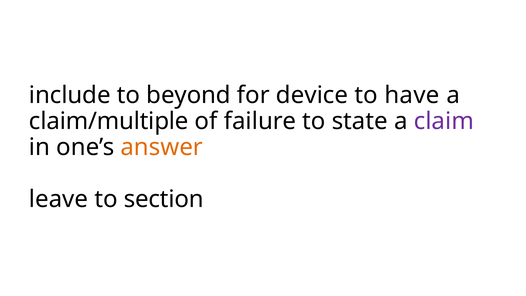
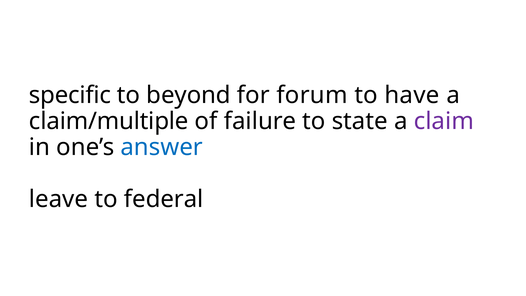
include: include -> specific
device: device -> forum
answer colour: orange -> blue
section: section -> federal
